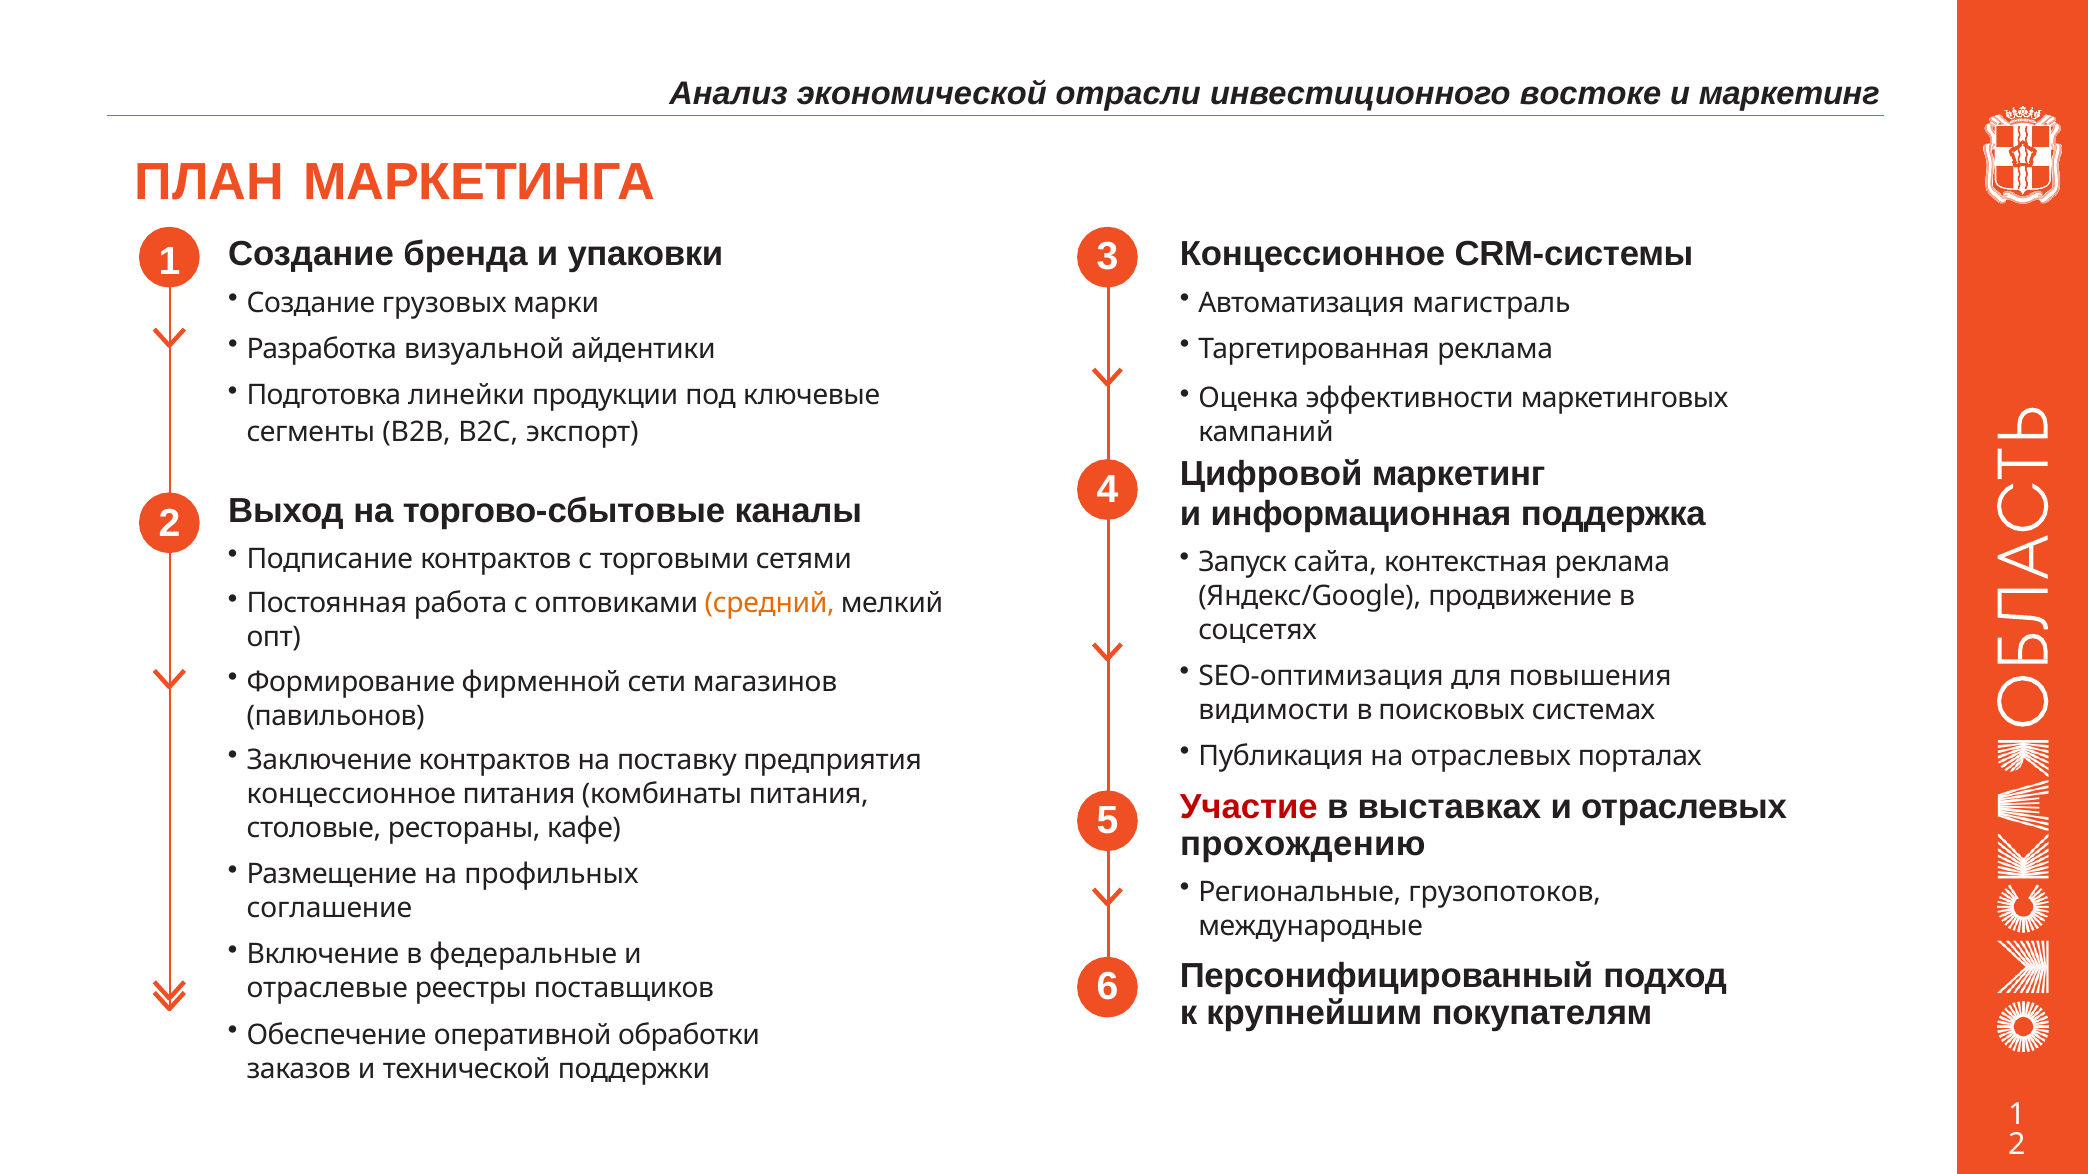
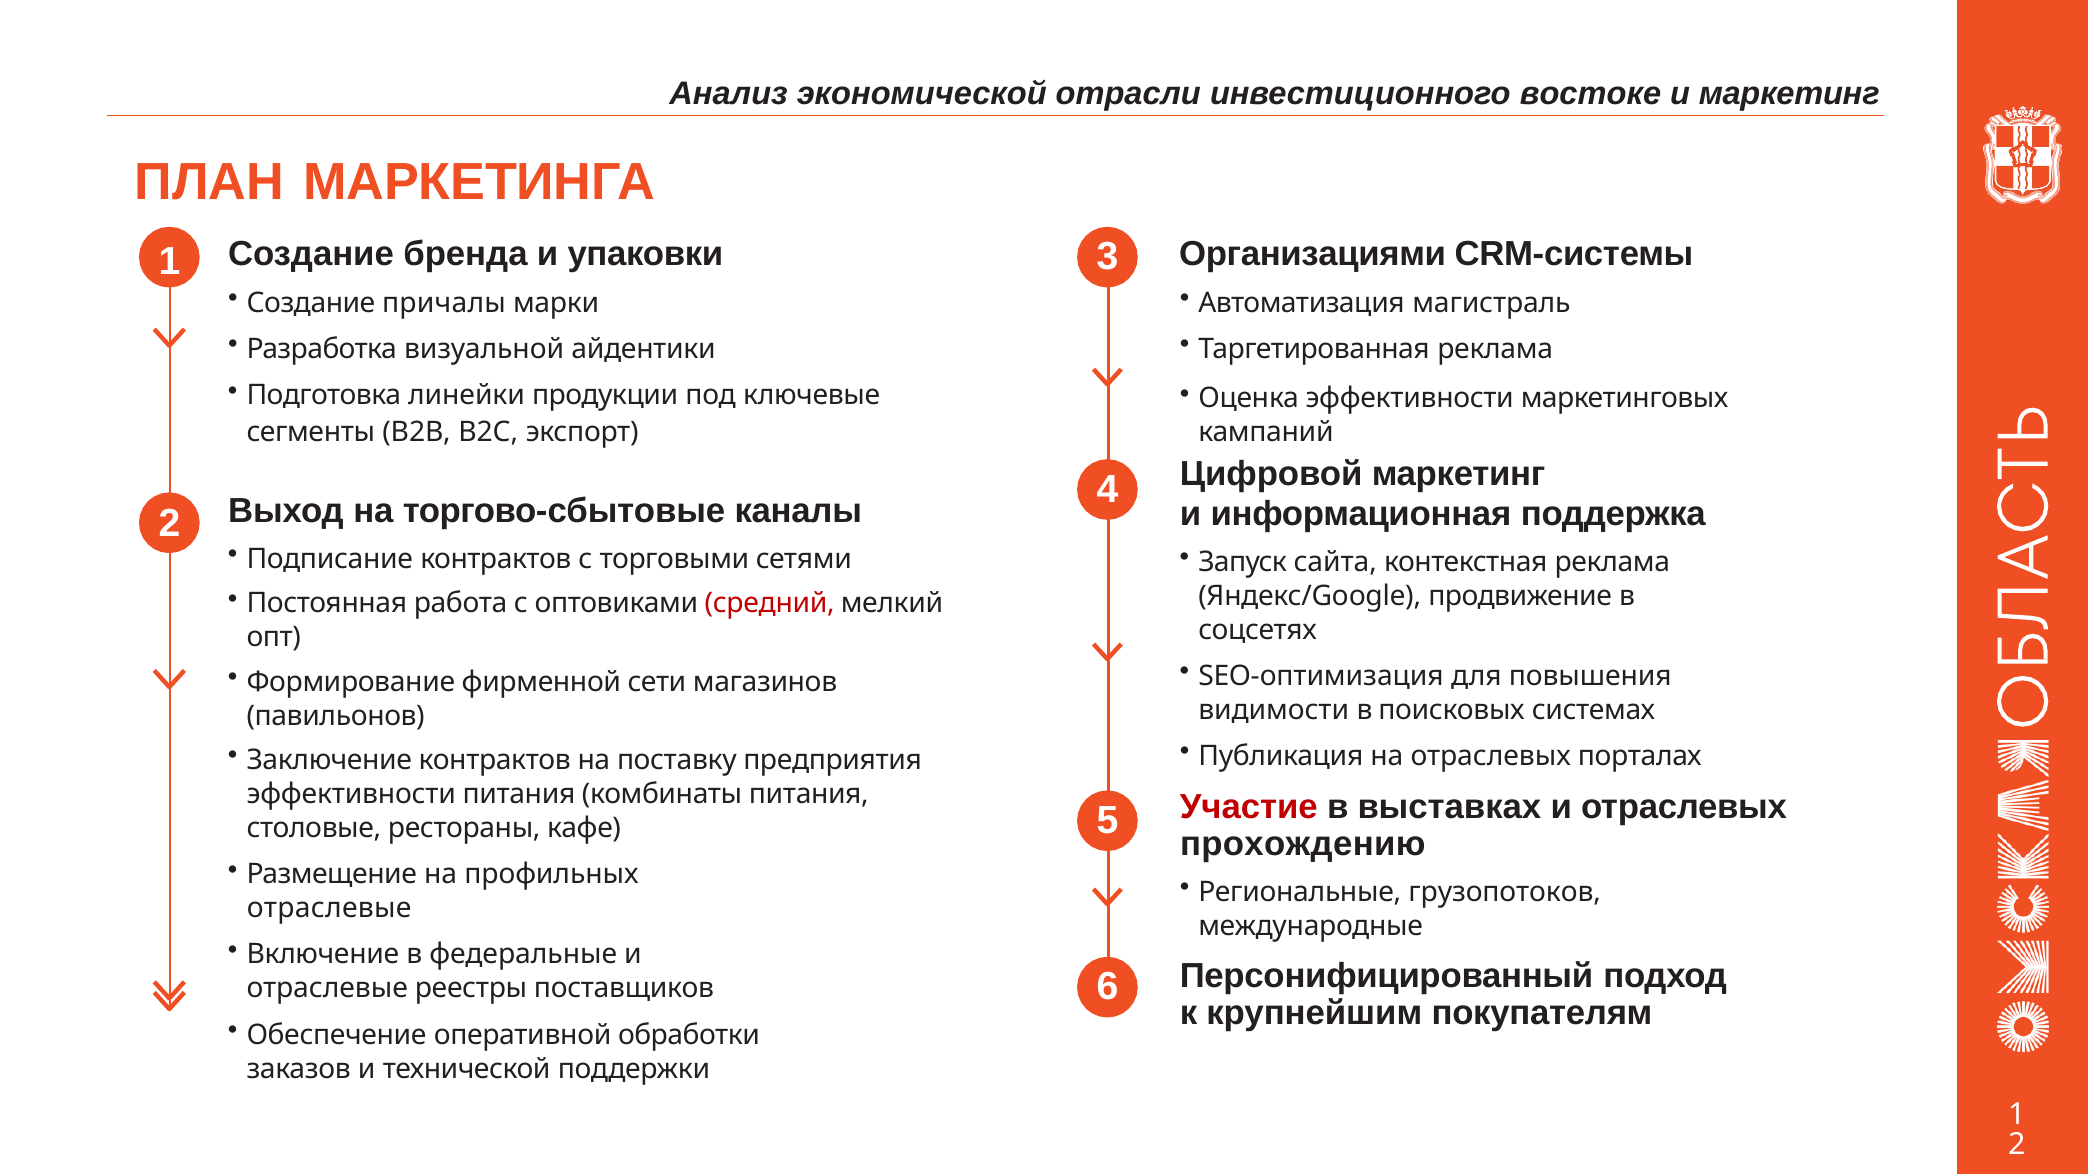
Концессионное at (1313, 255): Концессионное -> Организациями
грузовых: грузовых -> причалы
средний colour: orange -> red
концессионное at (351, 795): концессионное -> эффективности
соглашение at (329, 909): соглашение -> отраслевые
